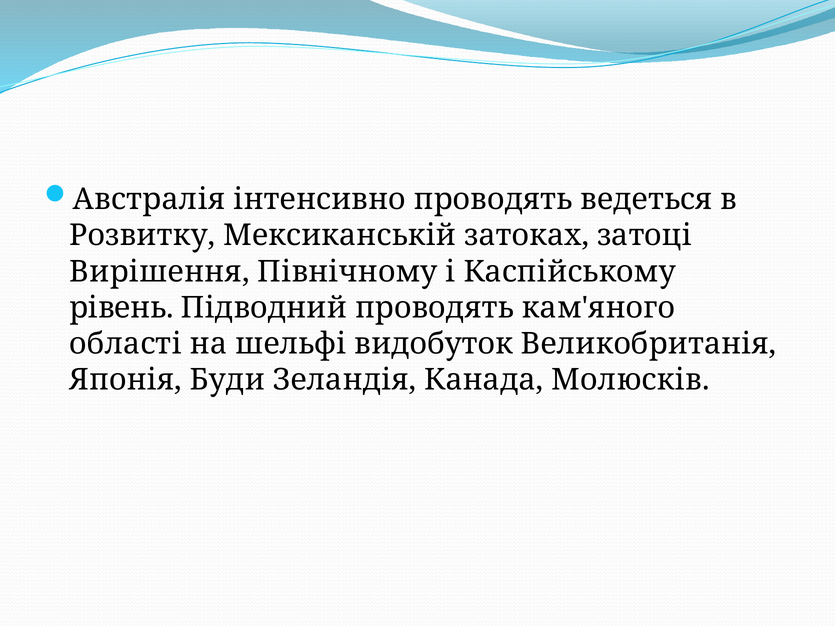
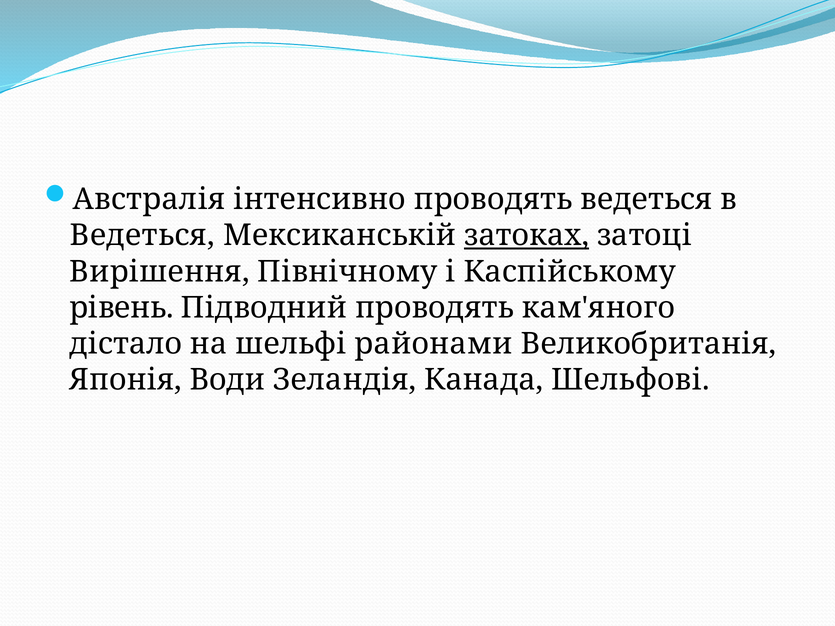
Розвитку at (142, 236): Розвитку -> Ведеться
затоках underline: none -> present
області: області -> дістало
видобуток: видобуток -> районами
Буди: Буди -> Води
Молюсків: Молюсків -> Шельфові
